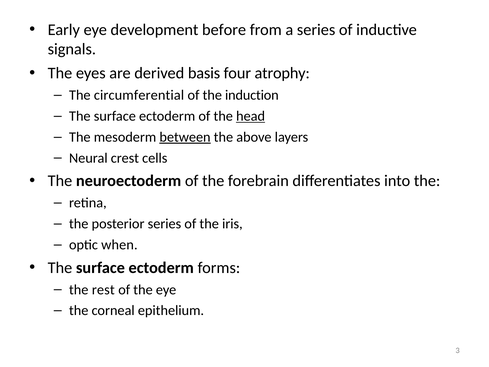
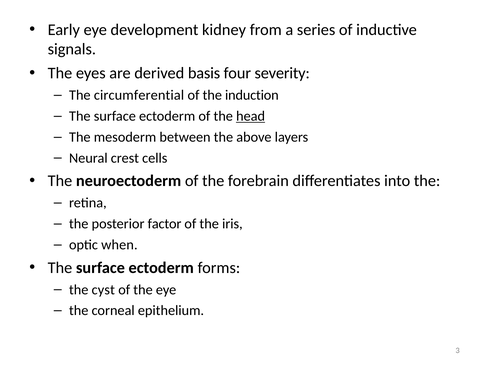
before: before -> kidney
atrophy: atrophy -> severity
between underline: present -> none
posterior series: series -> factor
rest: rest -> cyst
